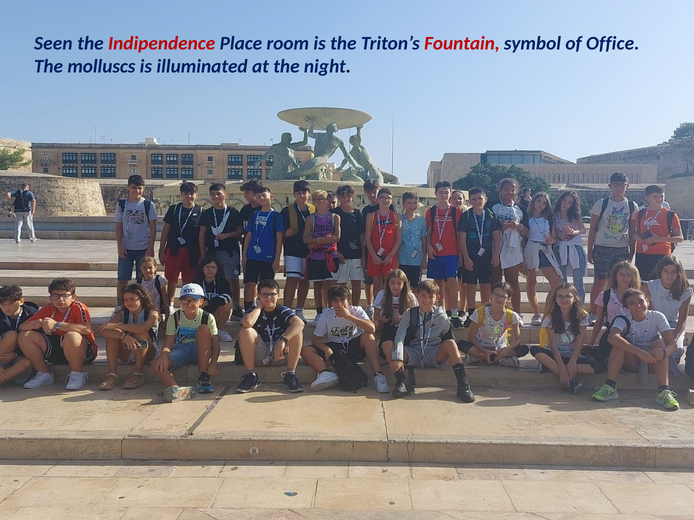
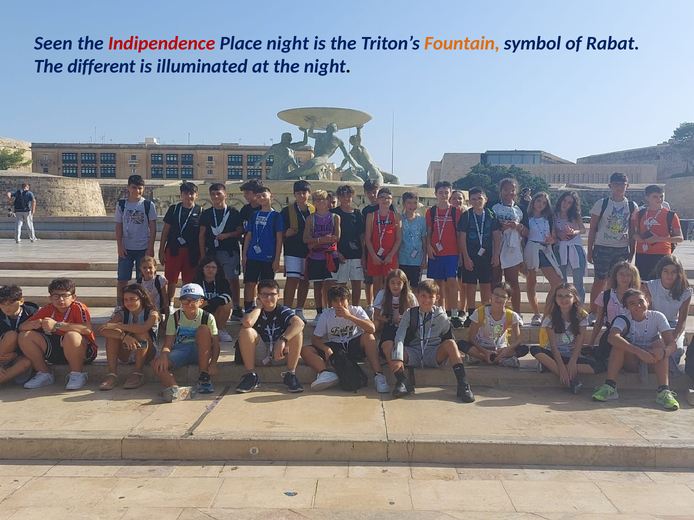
Place room: room -> night
Fountain colour: red -> orange
Office: Office -> Rabat
molluscs: molluscs -> different
